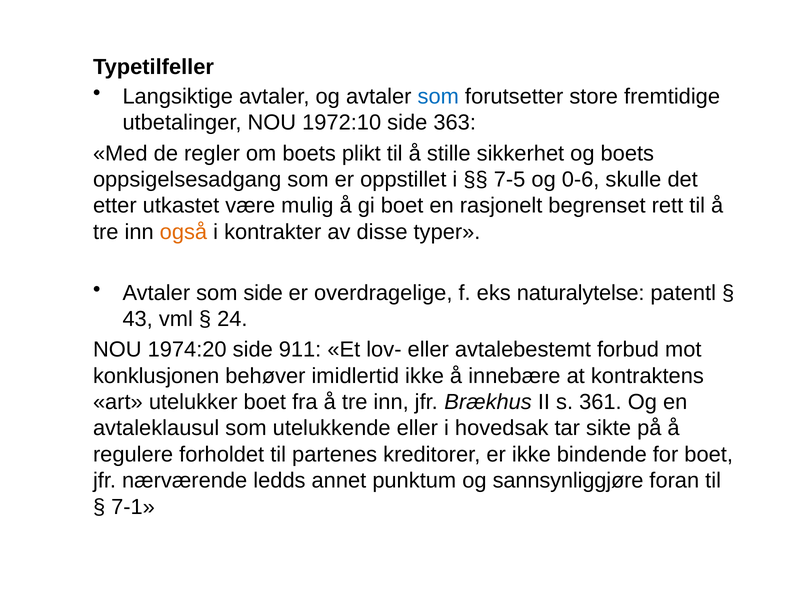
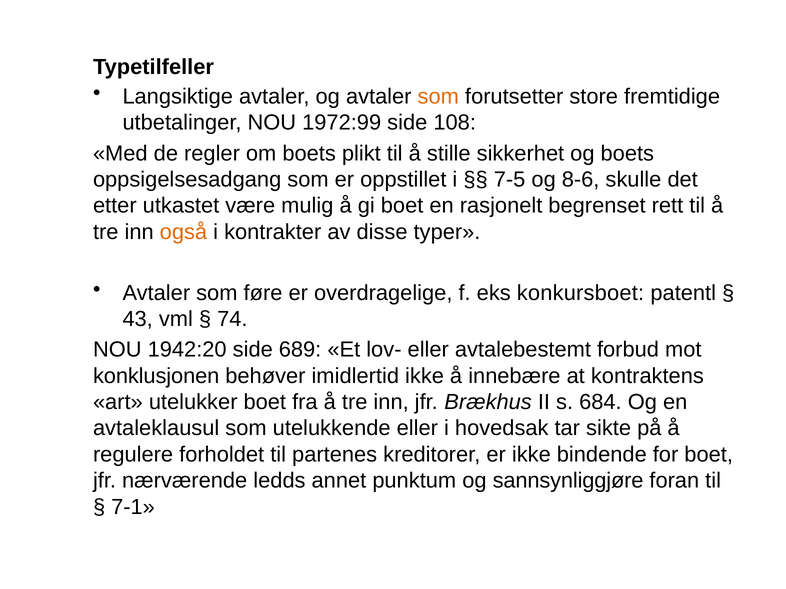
som at (438, 97) colour: blue -> orange
1972:10: 1972:10 -> 1972:99
363: 363 -> 108
0-6: 0-6 -> 8-6
som side: side -> føre
naturalytelse: naturalytelse -> konkursboet
24: 24 -> 74
1974:20: 1974:20 -> 1942:20
911: 911 -> 689
361: 361 -> 684
